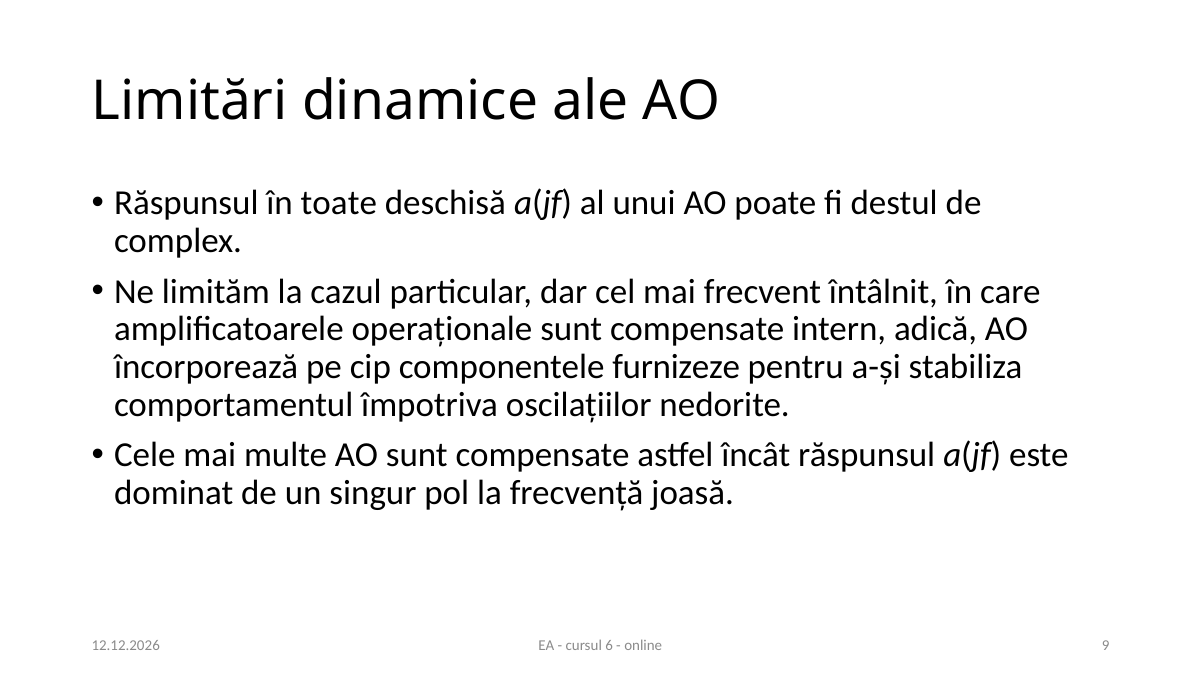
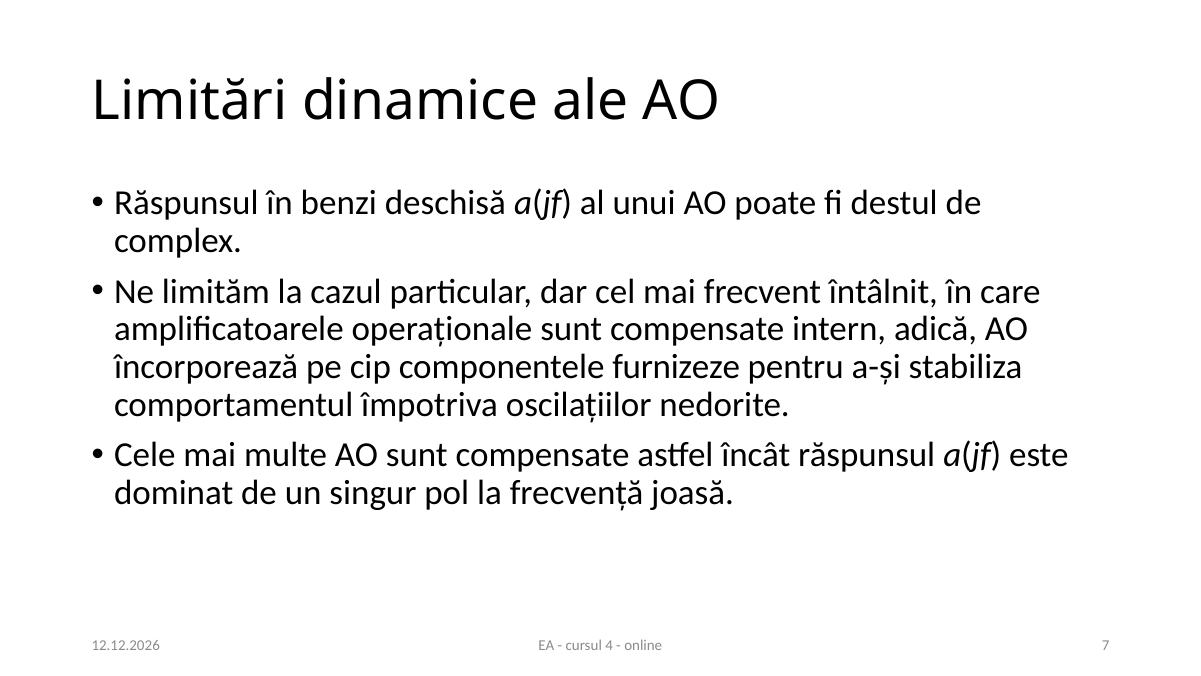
toate: toate -> benzi
6: 6 -> 4
9: 9 -> 7
